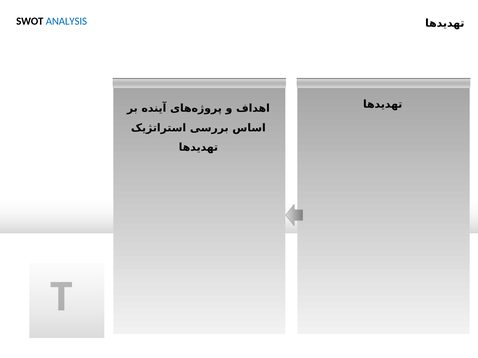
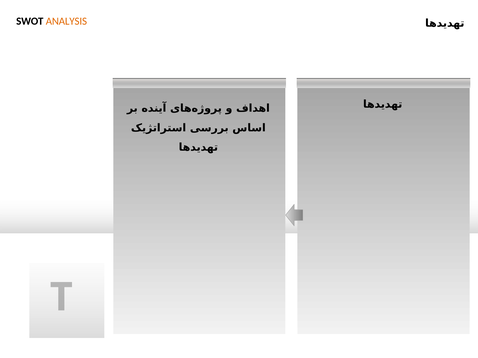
ANALYSIS colour: blue -> orange
